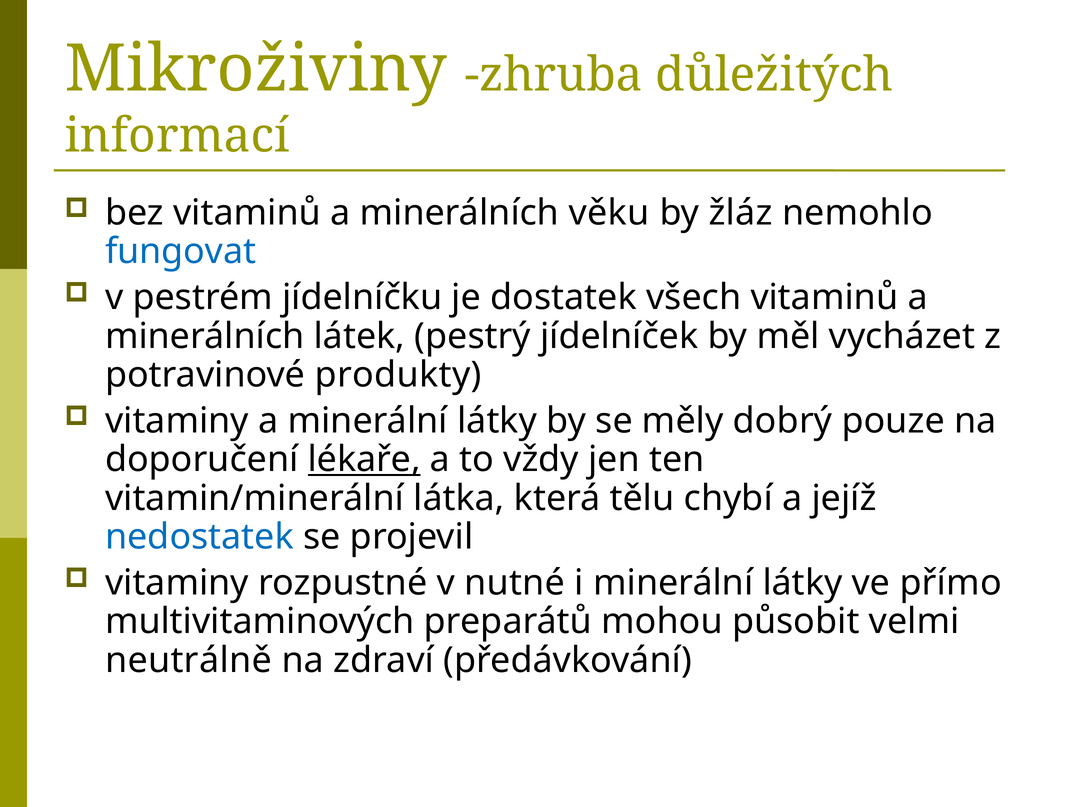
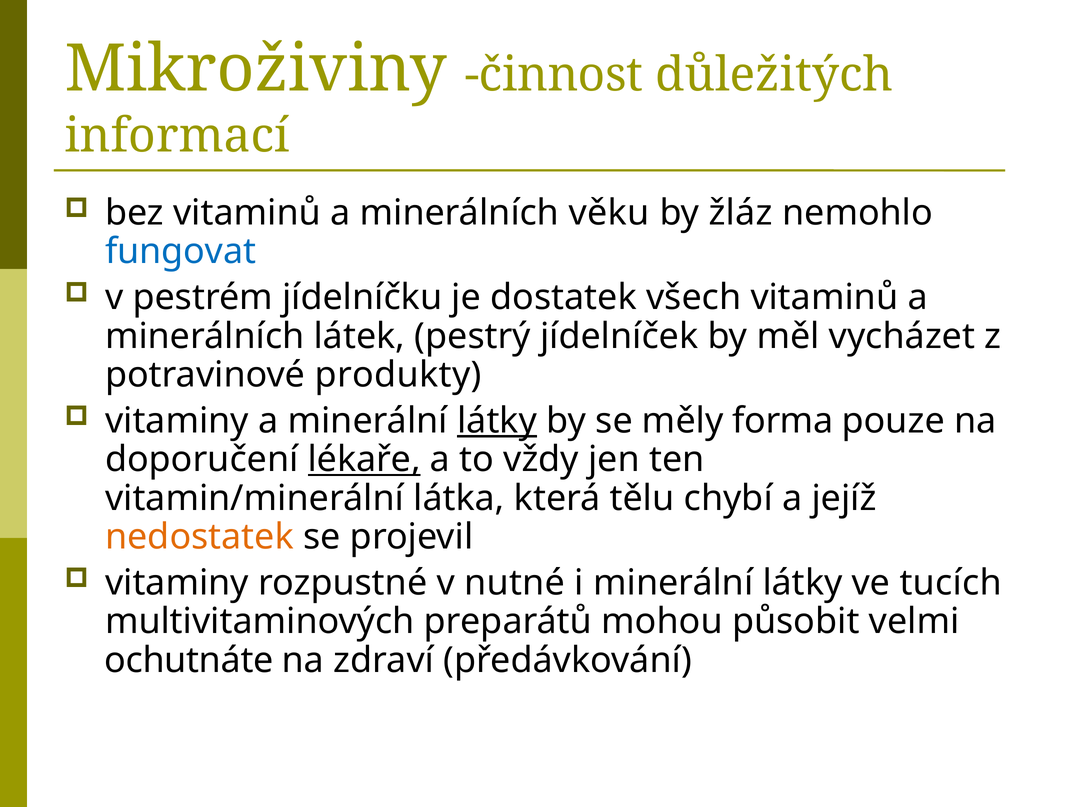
zhruba: zhruba -> činnost
látky at (497, 421) underline: none -> present
dobrý: dobrý -> forma
nedostatek colour: blue -> orange
přímo: přímo -> tucích
neutrálně: neutrálně -> ochutnáte
